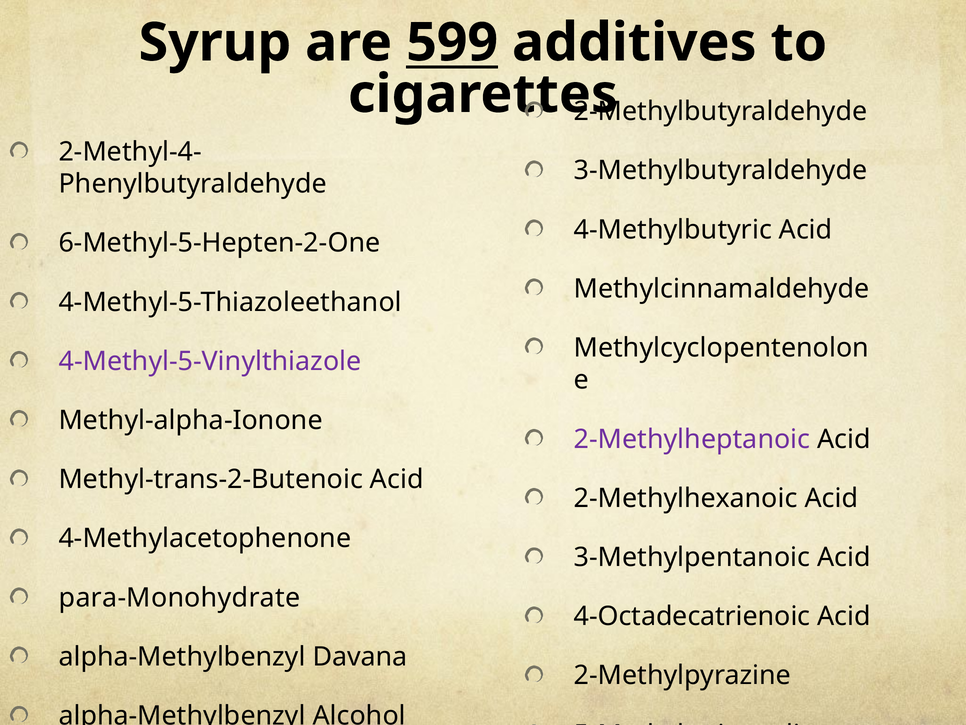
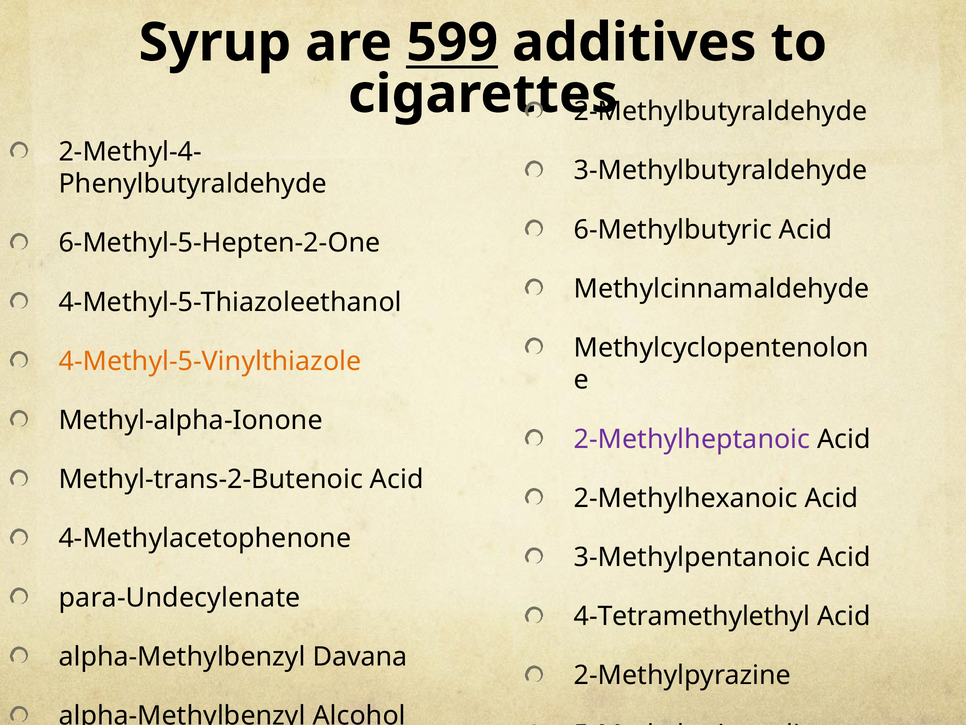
4-Methylbutyric: 4-Methylbutyric -> 6-Methylbutyric
4-Methyl-5-Vinylthiazole colour: purple -> orange
para-Monohydrate: para-Monohydrate -> para-Undecylenate
4-Octadecatrienoic: 4-Octadecatrienoic -> 4-Tetramethylethyl
